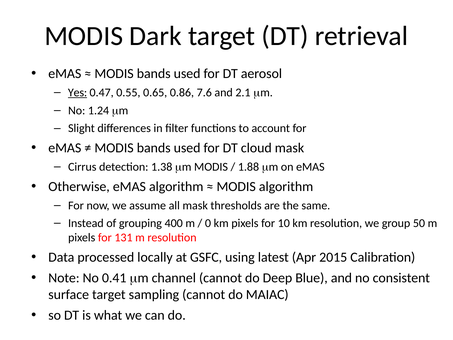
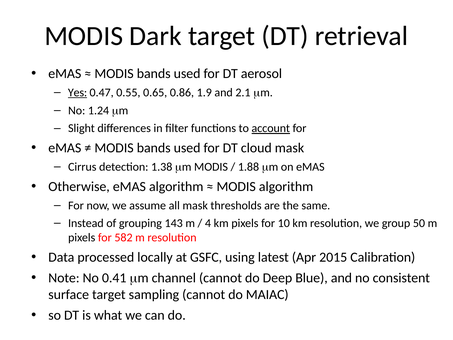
7.6: 7.6 -> 1.9
account underline: none -> present
400: 400 -> 143
0: 0 -> 4
131: 131 -> 582
